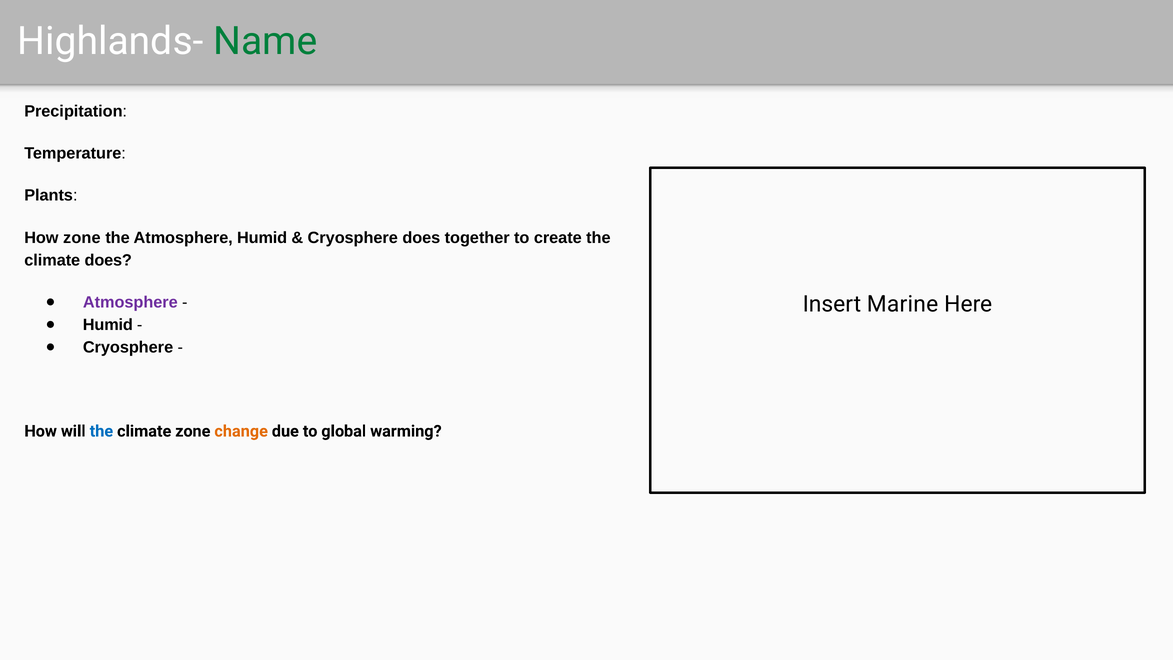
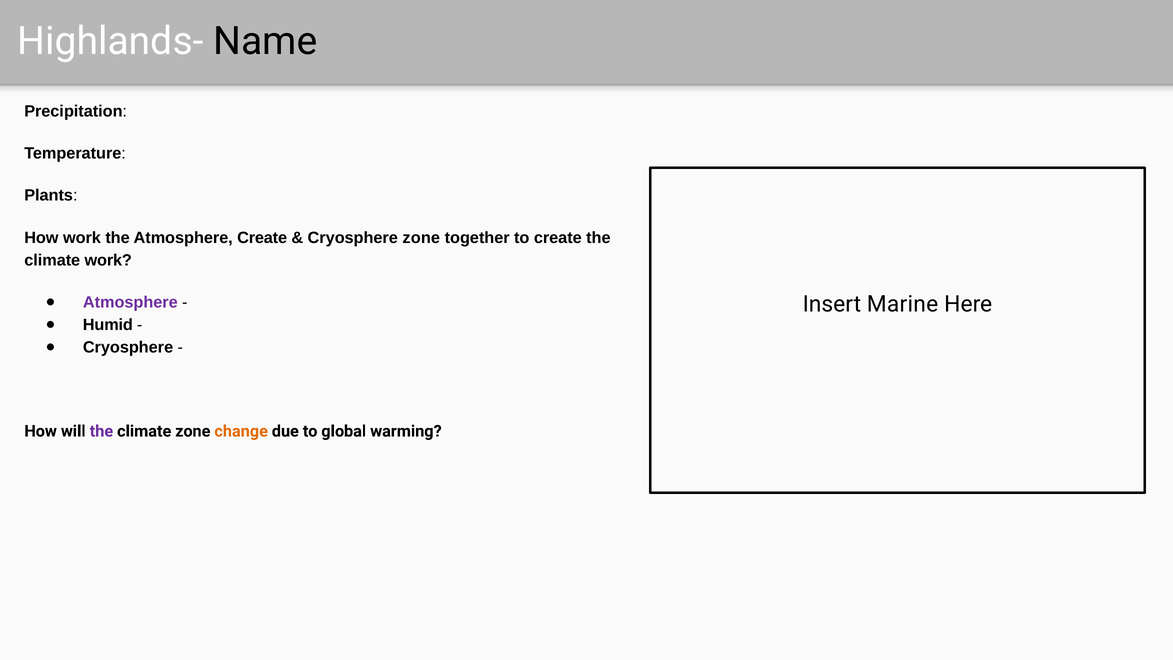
Name colour: green -> black
How zone: zone -> work
Atmosphere Humid: Humid -> Create
Cryosphere does: does -> zone
climate does: does -> work
the at (101, 431) colour: blue -> purple
